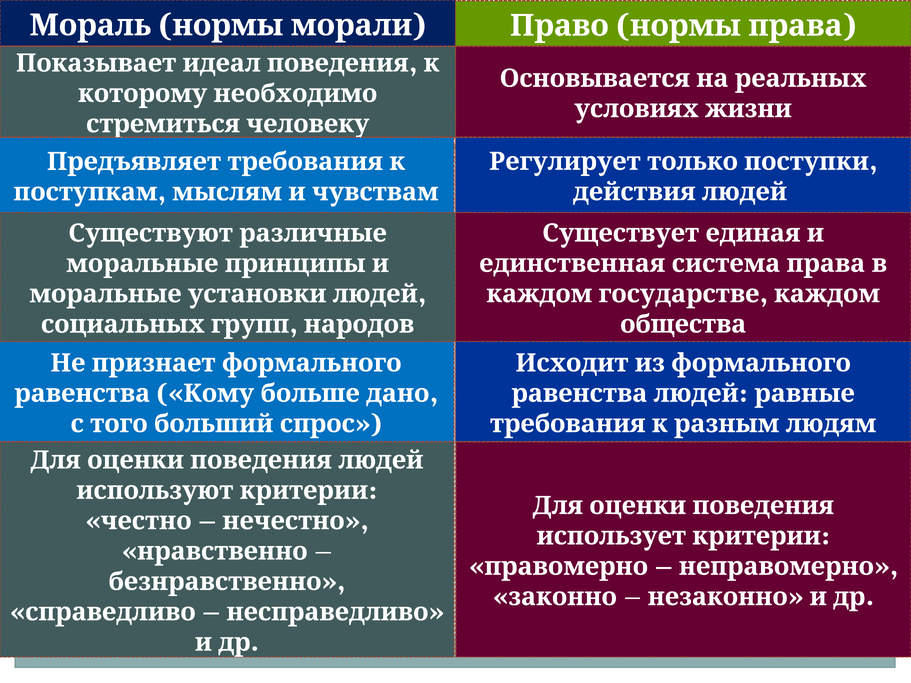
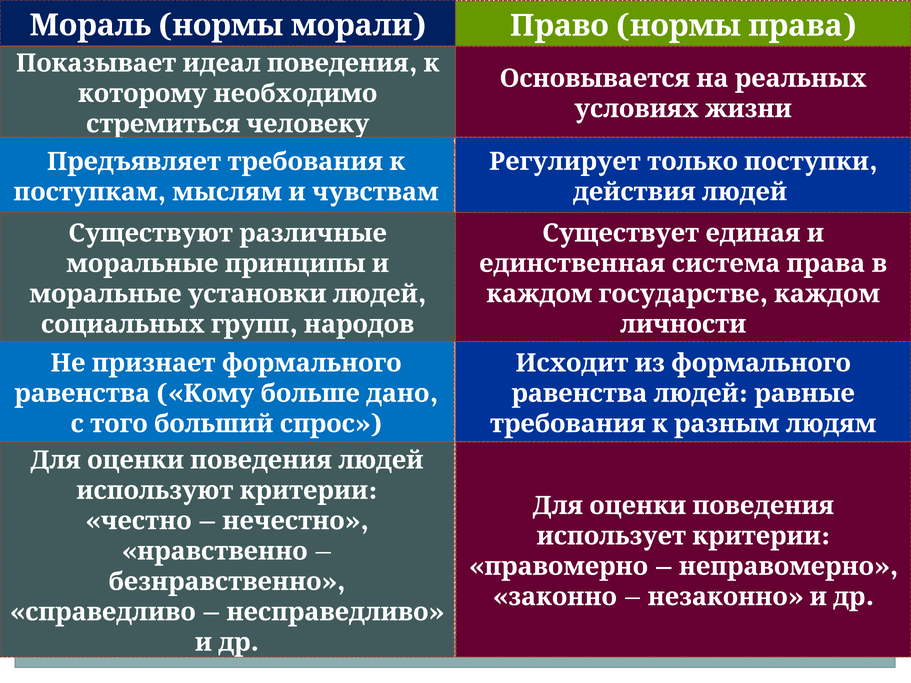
общества: общества -> личности
